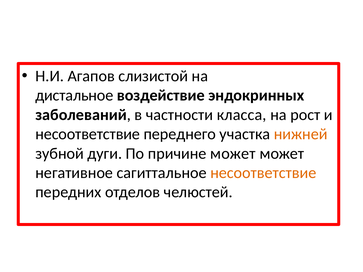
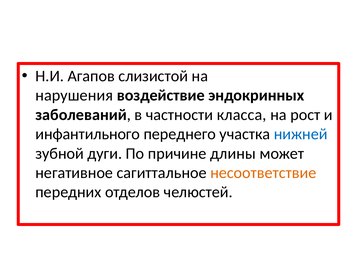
дистальное: дистальное -> нарушения
несоответствие at (88, 134): несоответствие -> инфантильного
нижней colour: orange -> blue
причине может: может -> длины
